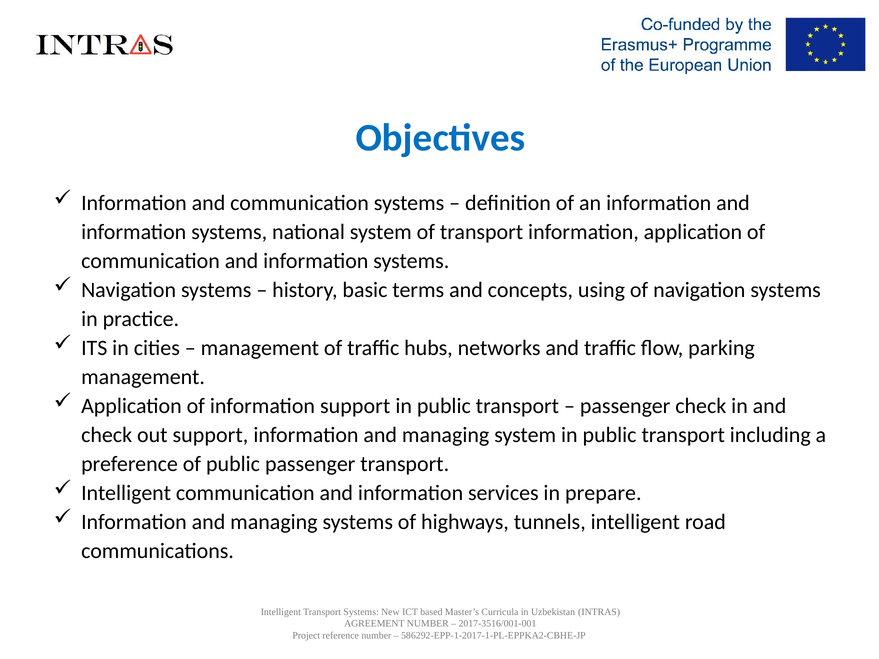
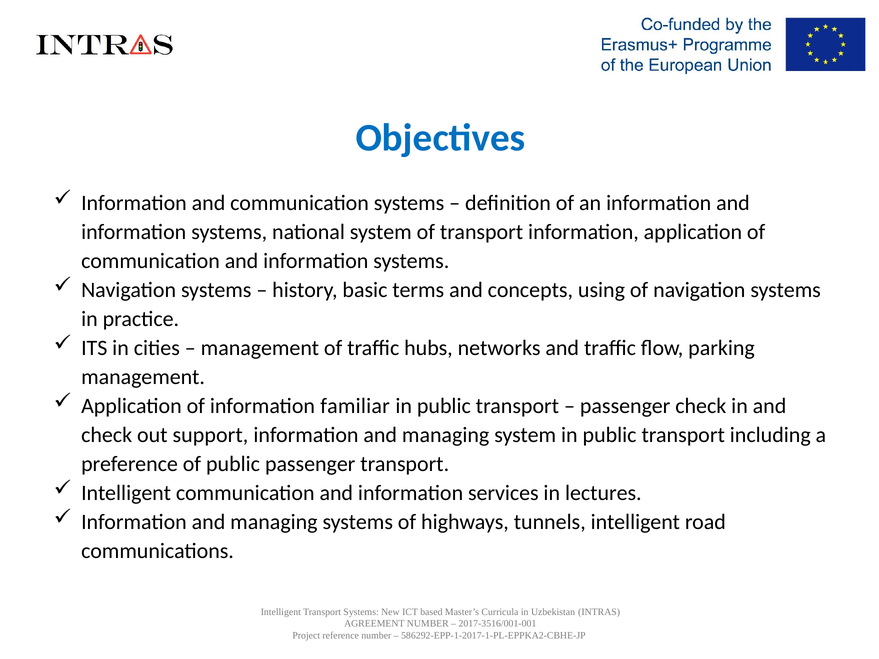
information support: support -> familiar
prepare: prepare -> lectures
